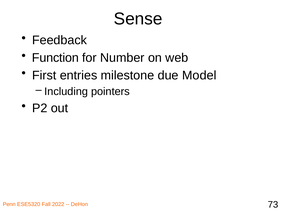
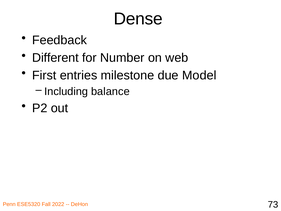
Sense: Sense -> Dense
Function: Function -> Different
pointers: pointers -> balance
